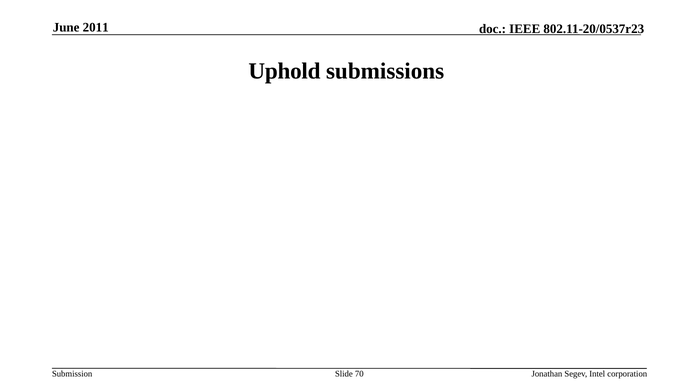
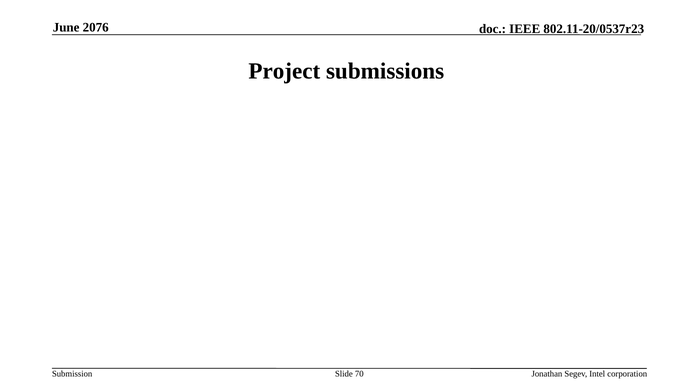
2011: 2011 -> 2076
Uphold: Uphold -> Project
